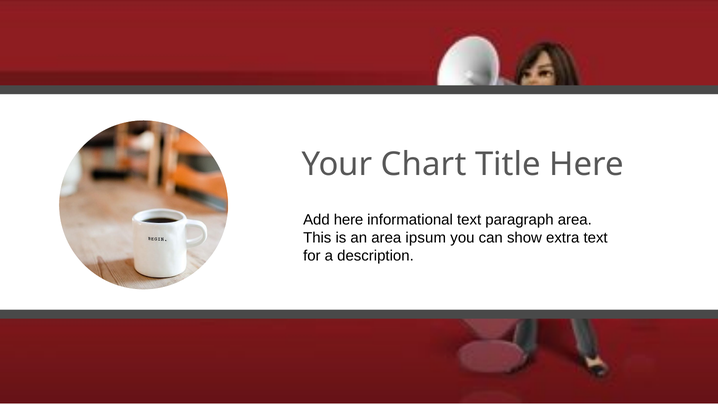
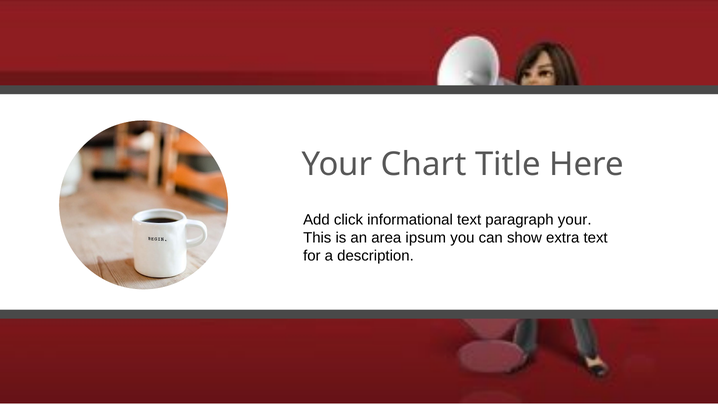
Add here: here -> click
paragraph area: area -> your
